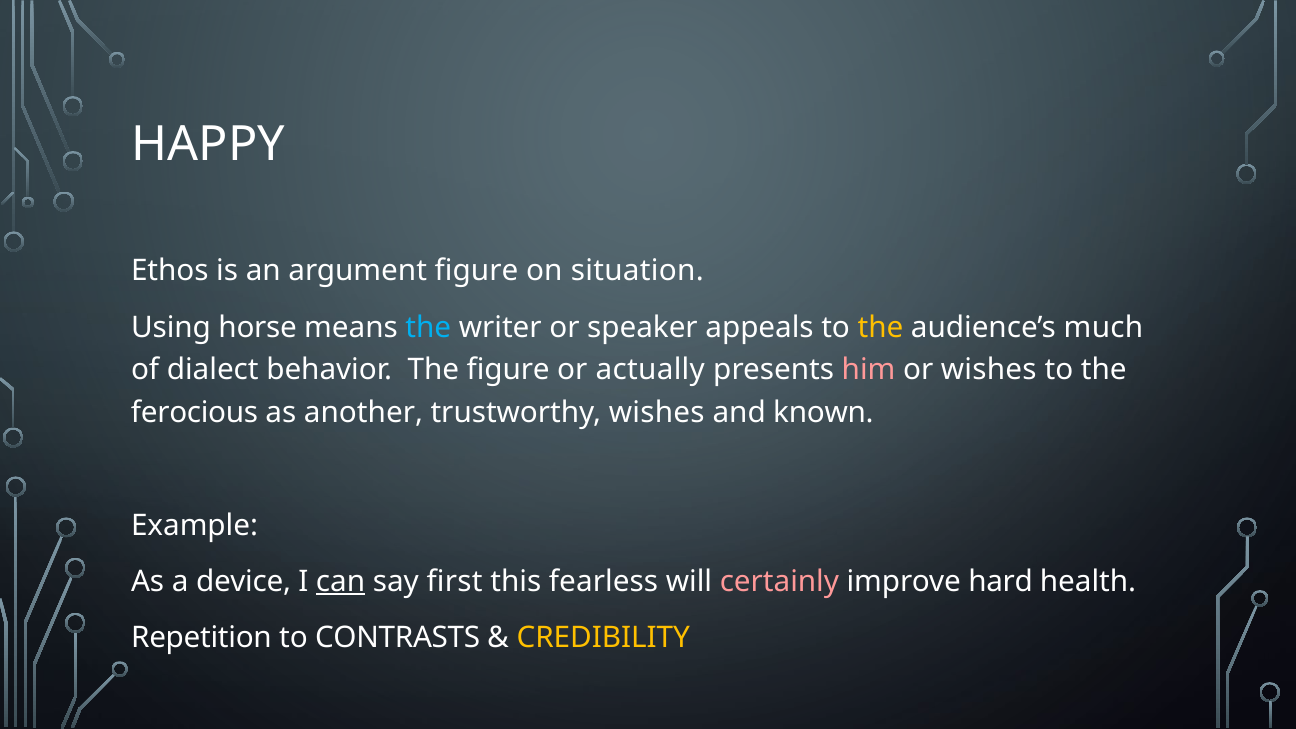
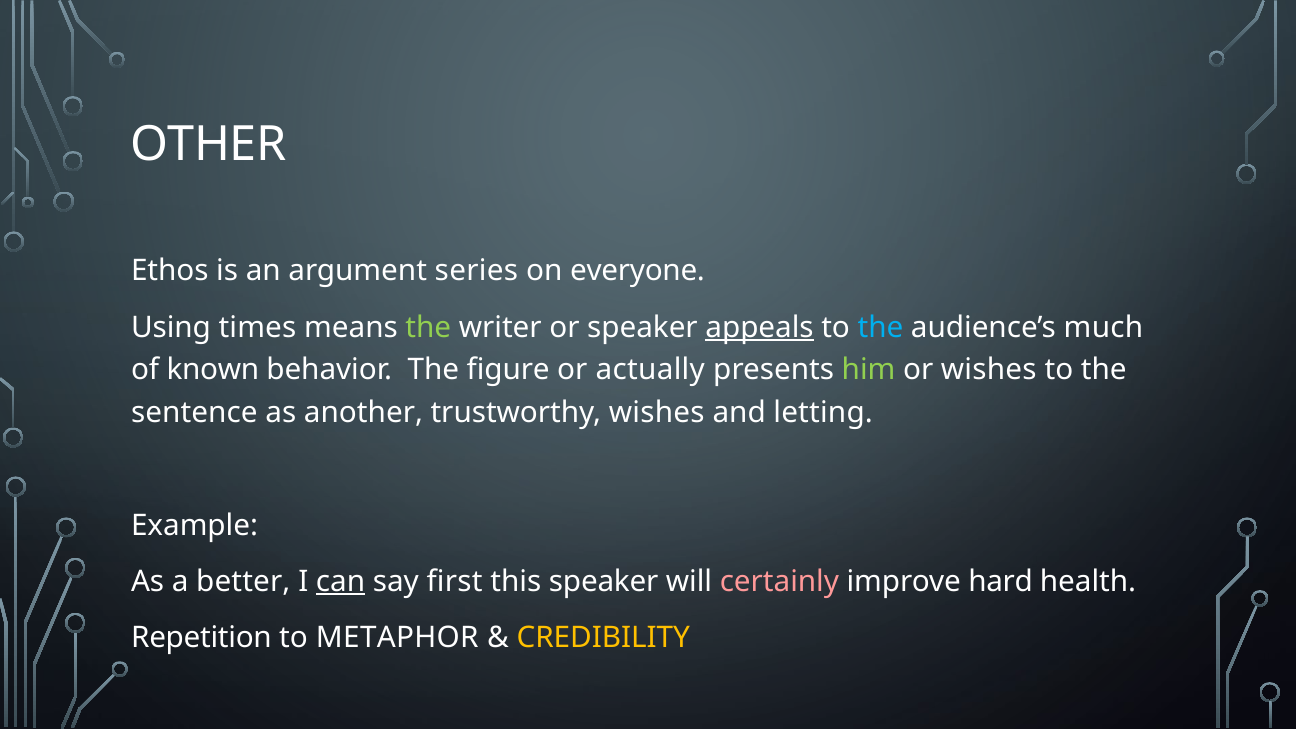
HAPPY: HAPPY -> OTHER
argument figure: figure -> series
situation: situation -> everyone
horse: horse -> times
the at (428, 327) colour: light blue -> light green
appeals underline: none -> present
the at (880, 327) colour: yellow -> light blue
dialect: dialect -> known
him colour: pink -> light green
ferocious: ferocious -> sentence
known: known -> letting
device: device -> better
this fearless: fearless -> speaker
CONTRASTS: CONTRASTS -> METAPHOR
